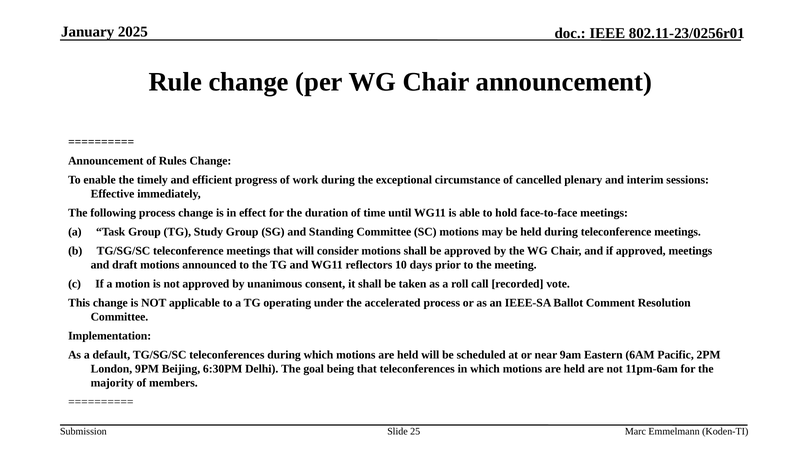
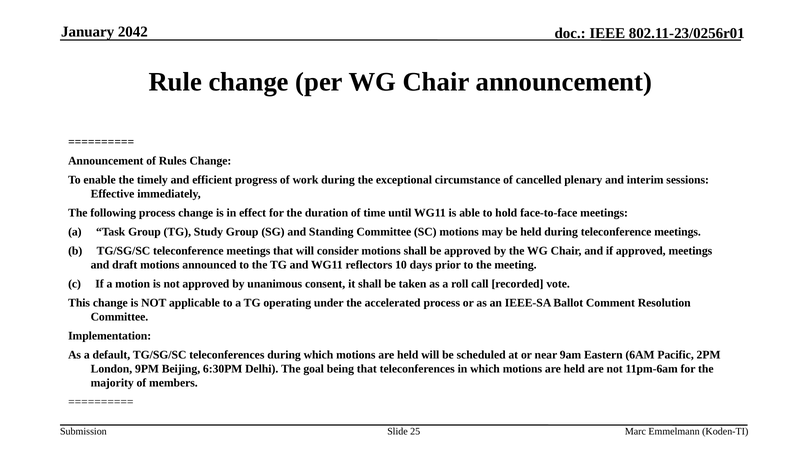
2025: 2025 -> 2042
